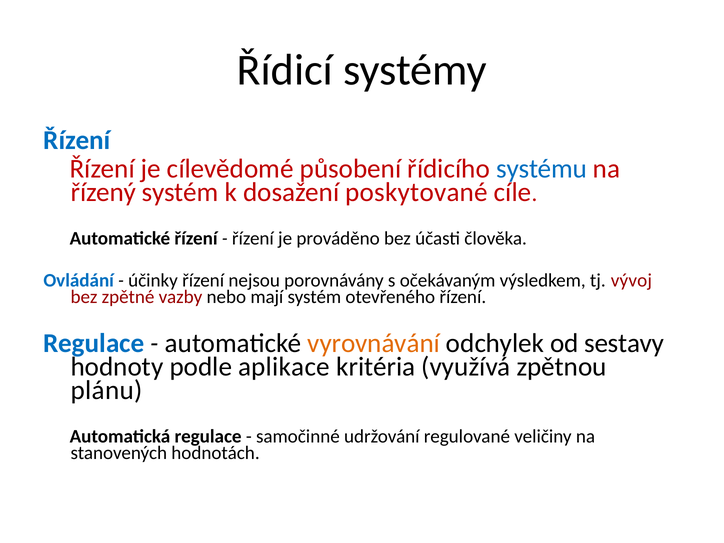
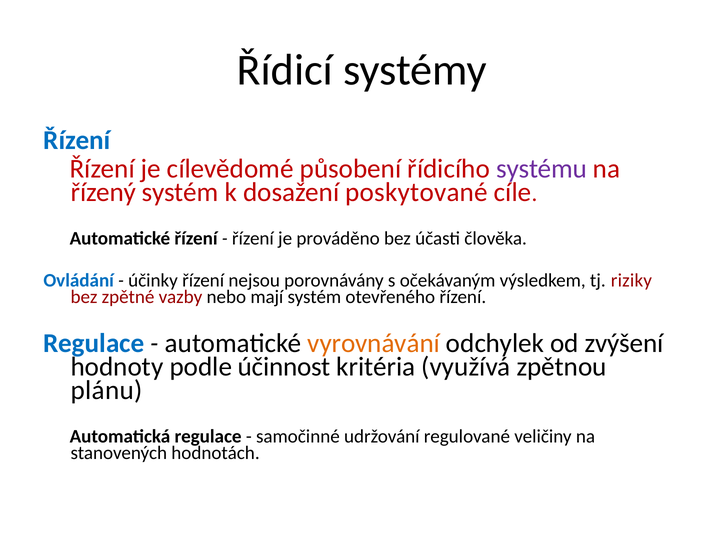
systému colour: blue -> purple
vývoj: vývoj -> riziky
sestavy: sestavy -> zvýšení
aplikace: aplikace -> účinnost
